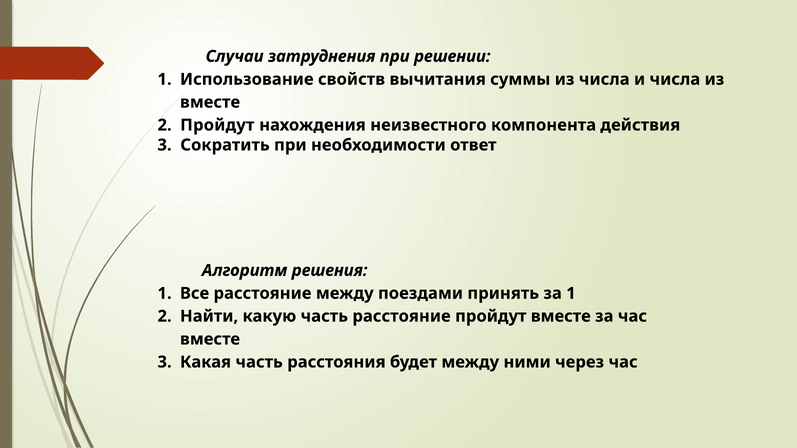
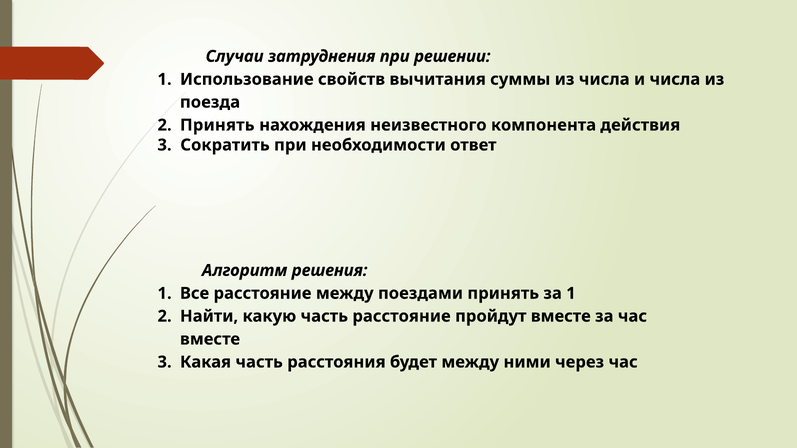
вместе at (210, 102): вместе -> поезда
Пройдут at (217, 125): Пройдут -> Принять
